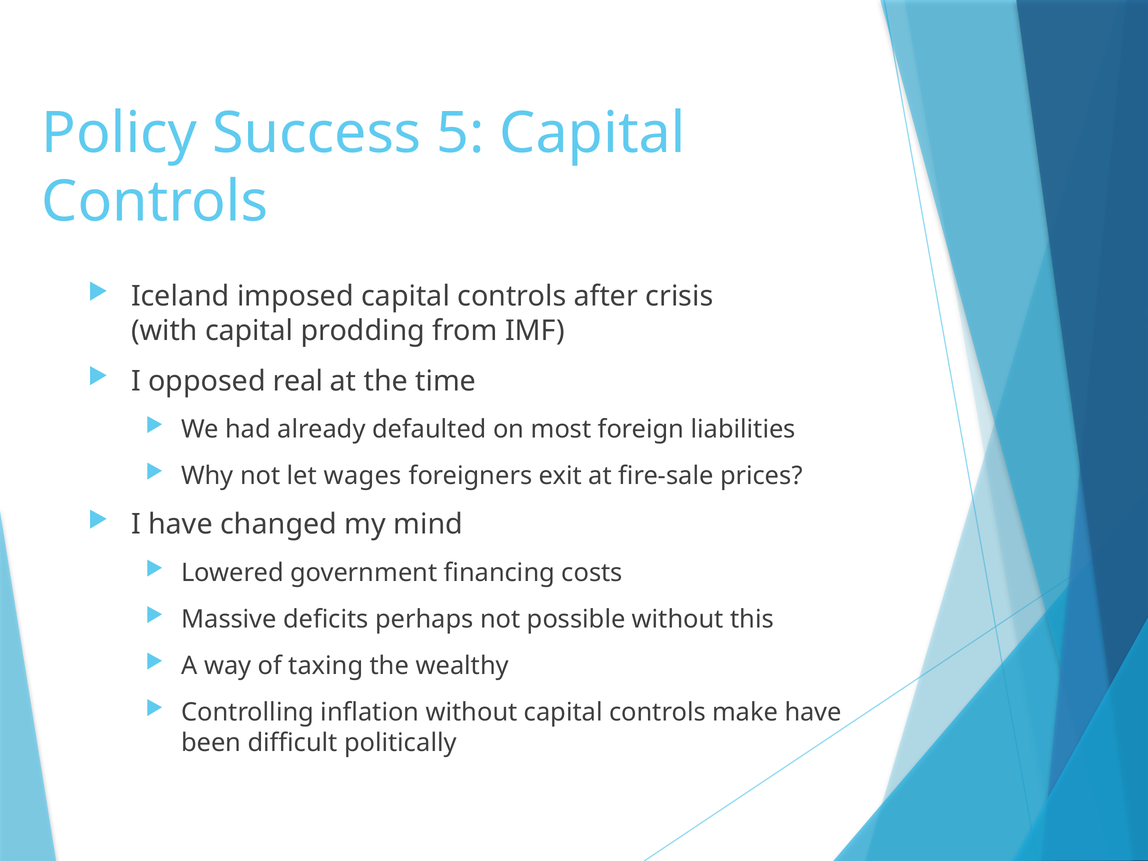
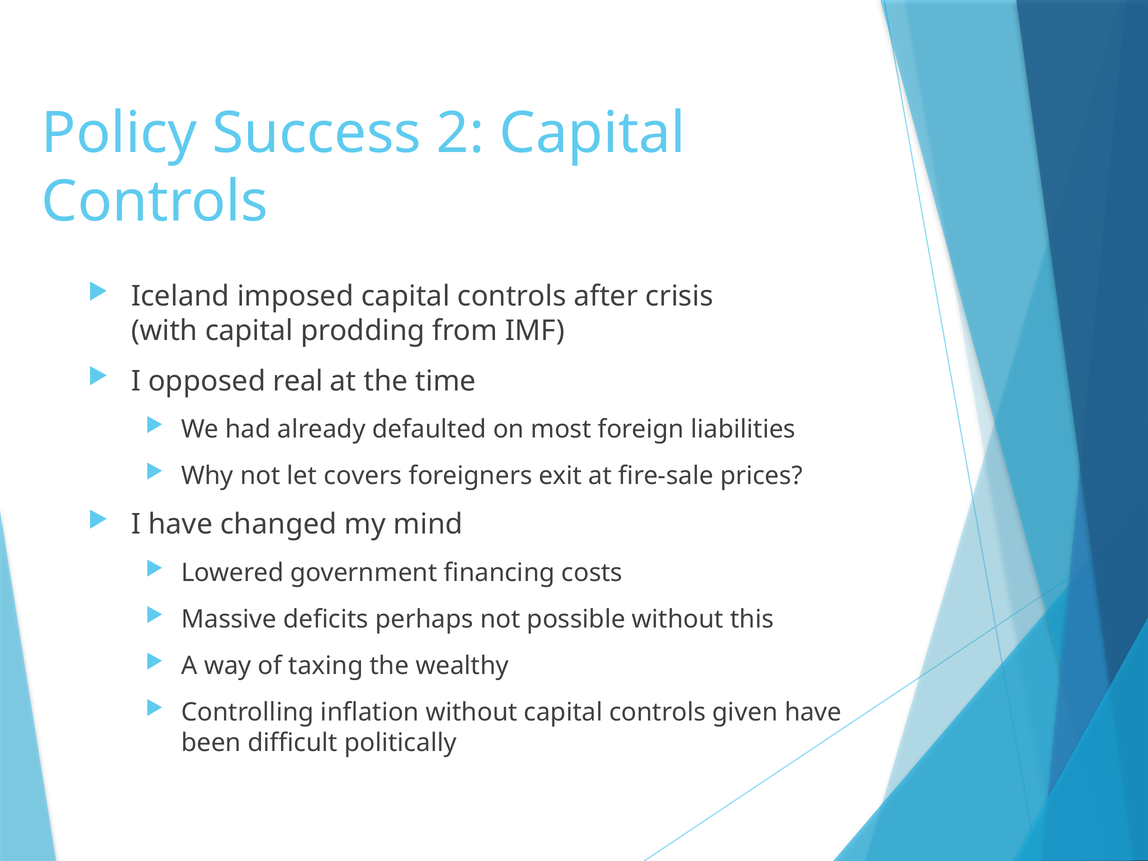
5: 5 -> 2
wages: wages -> covers
make: make -> given
